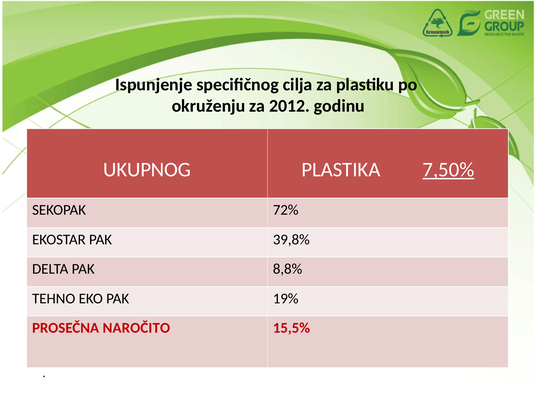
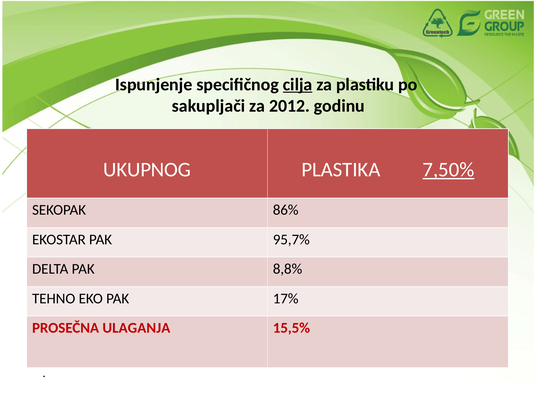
cilja underline: none -> present
okruženju: okruženju -> sakupljači
72%: 72% -> 86%
39,8%: 39,8% -> 95,7%
19%: 19% -> 17%
NAROČITO: NAROČITO -> ULAGANJA
